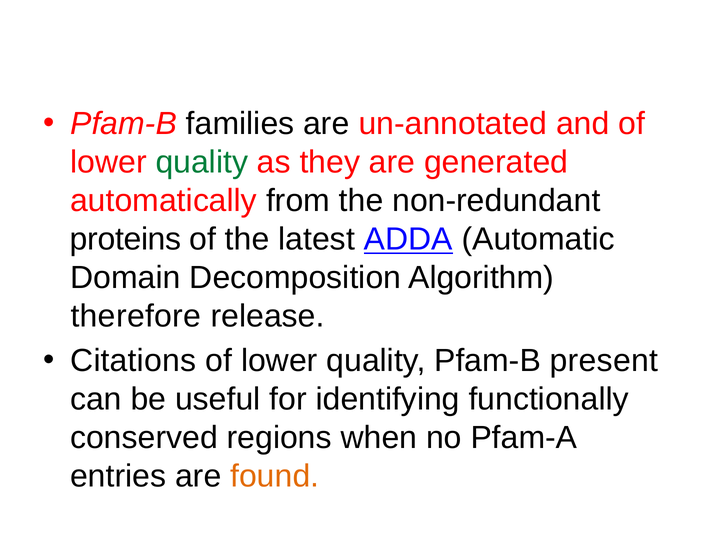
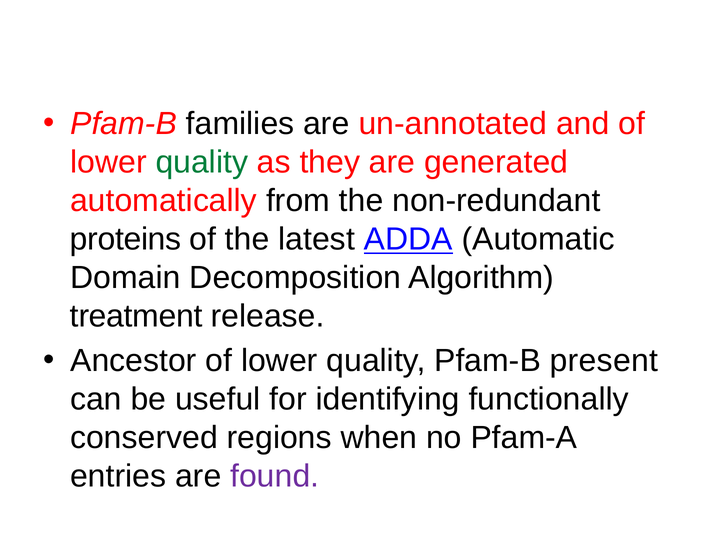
therefore: therefore -> treatment
Citations: Citations -> Ancestor
found colour: orange -> purple
